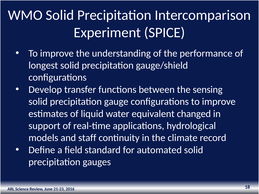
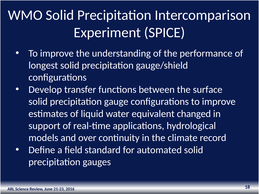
sensing: sensing -> surface
staff: staff -> over
